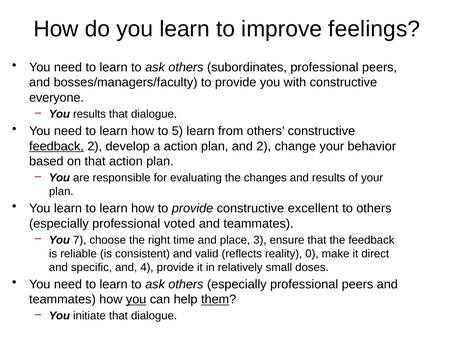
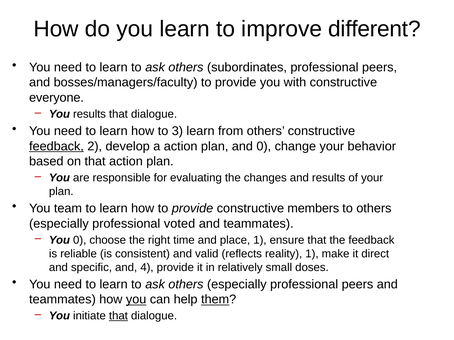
feelings: feelings -> different
5: 5 -> 3
and 2: 2 -> 0
learn at (68, 209): learn -> team
excellent: excellent -> members
You 7: 7 -> 0
place 3: 3 -> 1
reality 0: 0 -> 1
that at (118, 316) underline: none -> present
